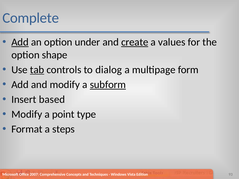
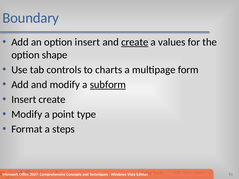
Complete: Complete -> Boundary
Add at (20, 42) underline: present -> none
option under: under -> insert
tab underline: present -> none
dialog: dialog -> charts
Insert based: based -> create
